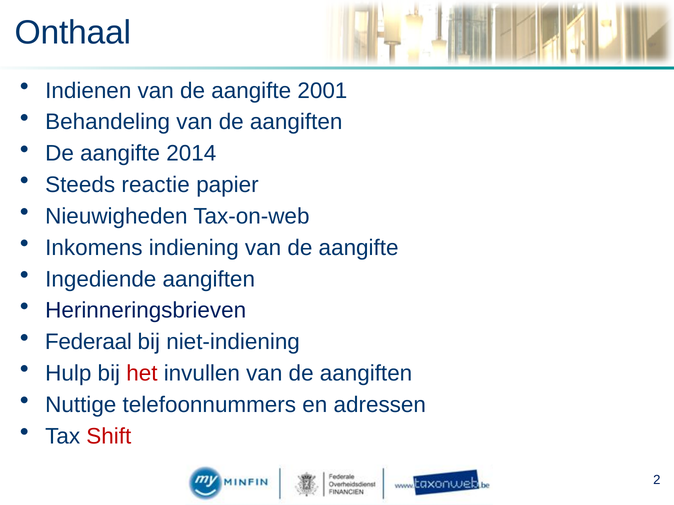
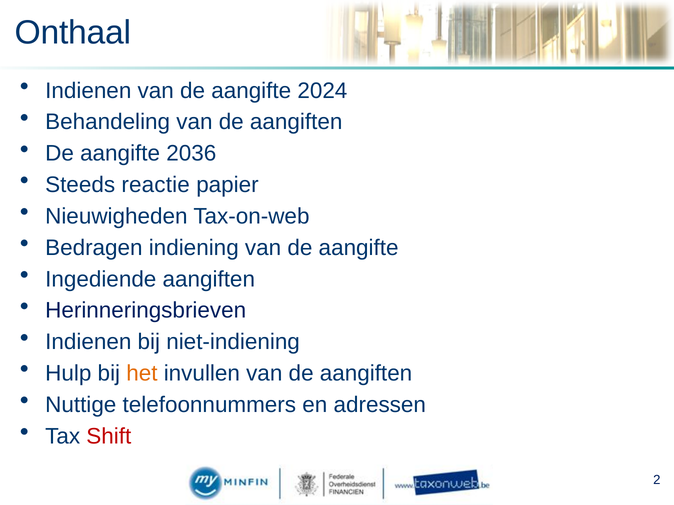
2001: 2001 -> 2024
2014: 2014 -> 2036
Inkomens: Inkomens -> Bedragen
Federaal at (88, 342): Federaal -> Indienen
het colour: red -> orange
